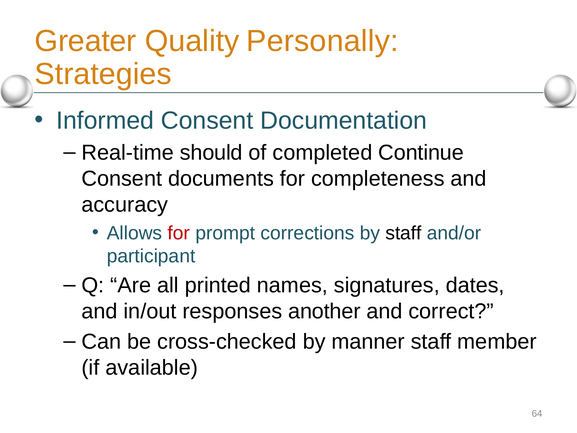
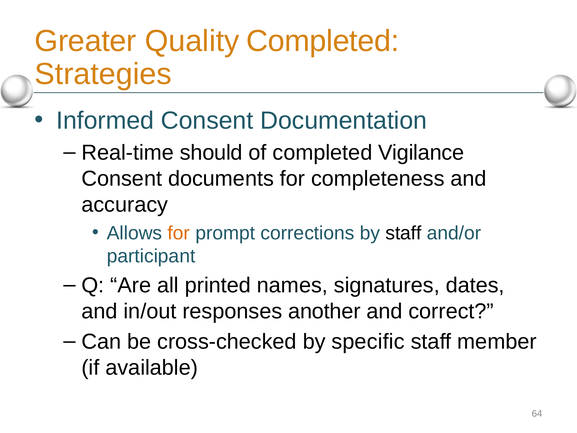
Quality Personally: Personally -> Completed
Continue: Continue -> Vigilance
for at (179, 233) colour: red -> orange
manner: manner -> specific
